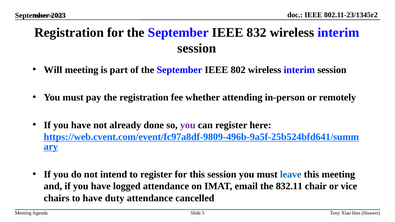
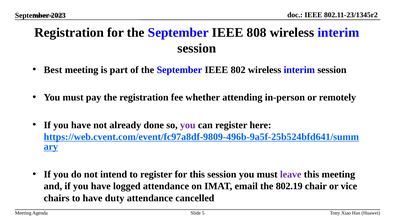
832: 832 -> 808
Will: Will -> Best
leave colour: blue -> purple
832.11: 832.11 -> 802.19
